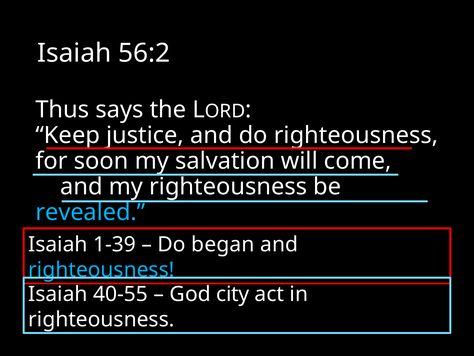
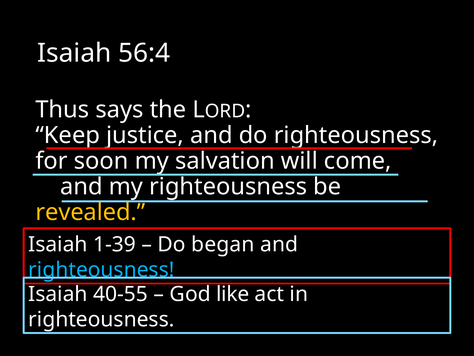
56:2: 56:2 -> 56:4
revealed colour: light blue -> yellow
city: city -> like
